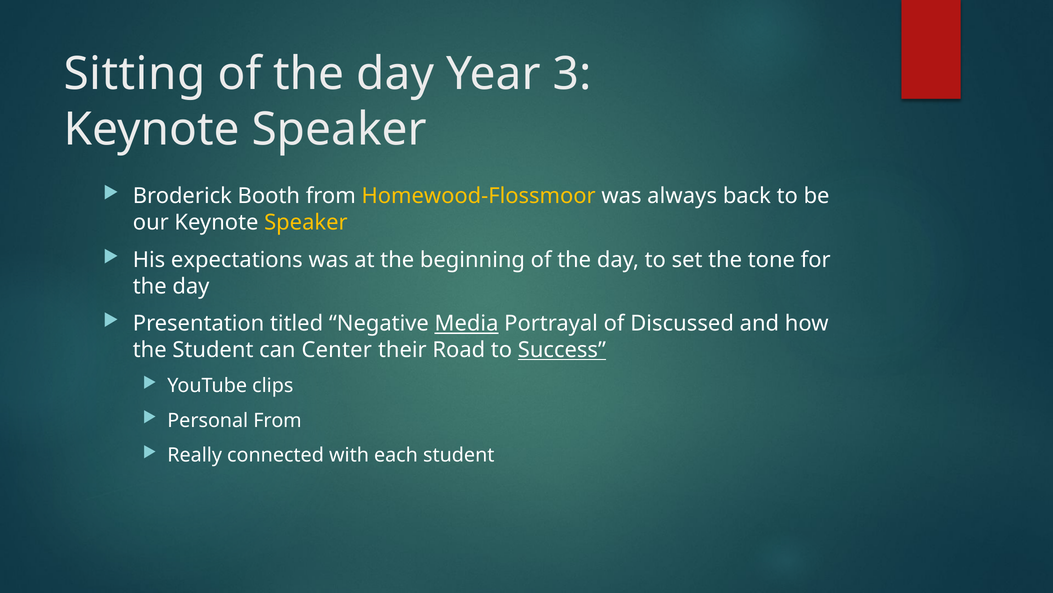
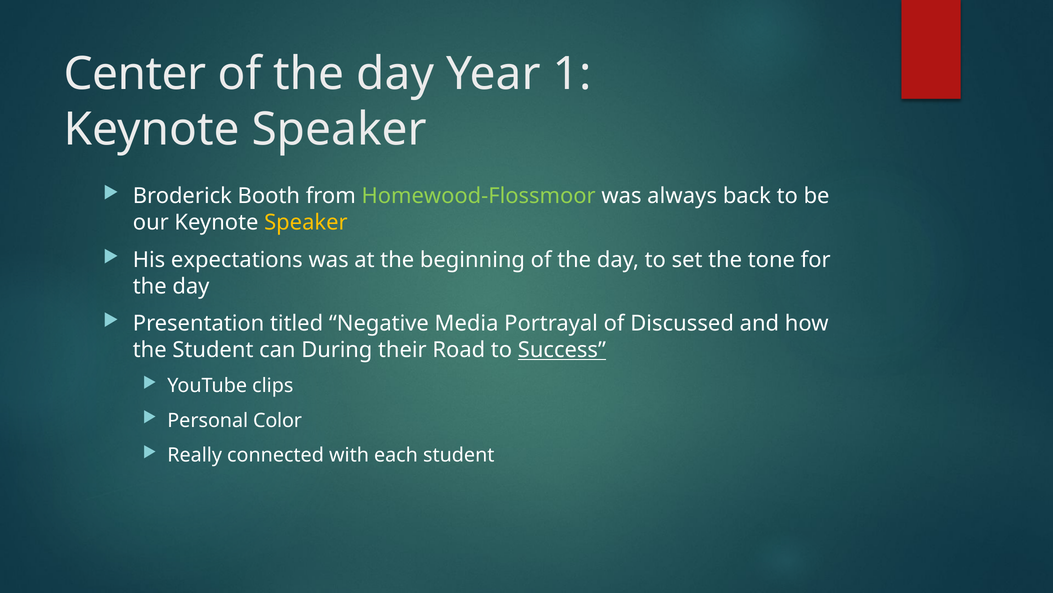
Sitting: Sitting -> Center
3: 3 -> 1
Homewood-Flossmoor colour: yellow -> light green
Media underline: present -> none
Center: Center -> During
Personal From: From -> Color
